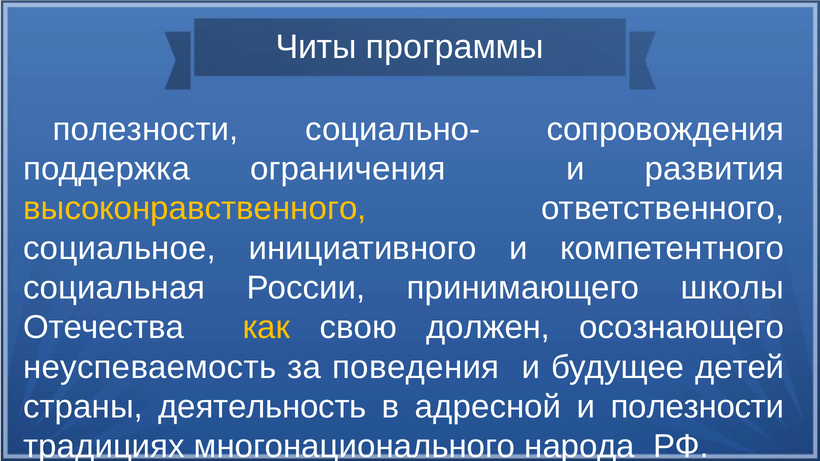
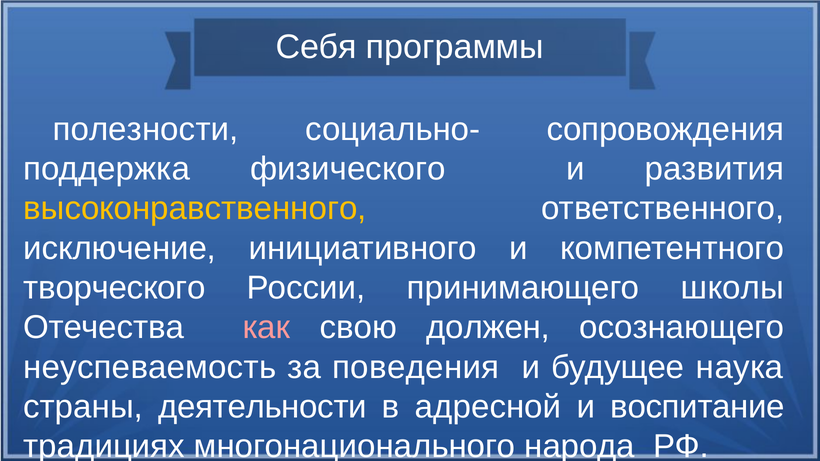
Читы: Читы -> Себя
ограничения: ограничения -> физического
социальное: социальное -> исключение
социальная: социальная -> творческого
как colour: yellow -> pink
детей: детей -> наука
деятельность: деятельность -> деятельности
и полезности: полезности -> воспитание
